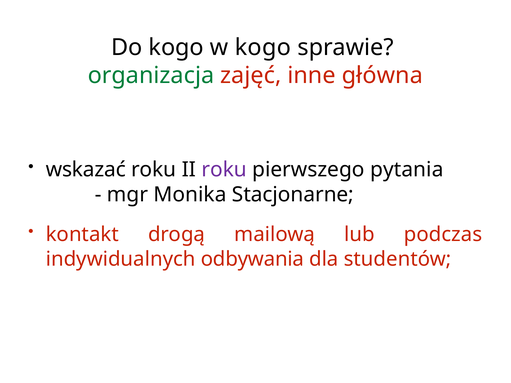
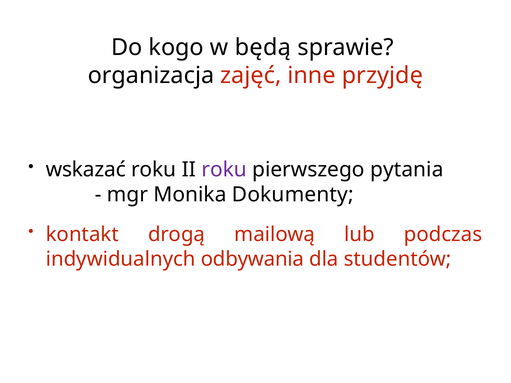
w kogo: kogo -> będą
organizacja colour: green -> black
główna: główna -> przyjdę
Stacjonarne: Stacjonarne -> Dokumenty
